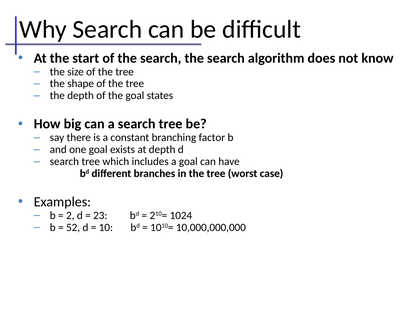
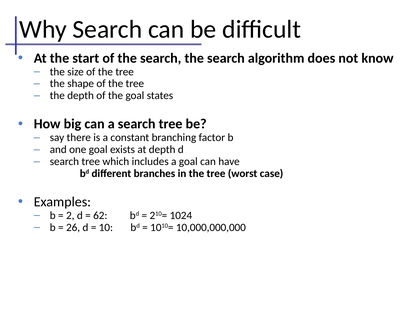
23: 23 -> 62
52: 52 -> 26
